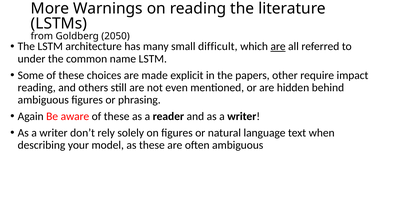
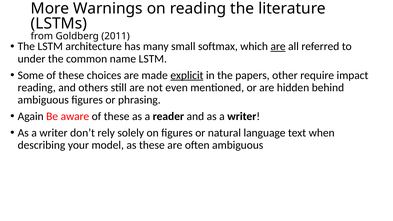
2050: 2050 -> 2011
difficult: difficult -> softmax
explicit underline: none -> present
